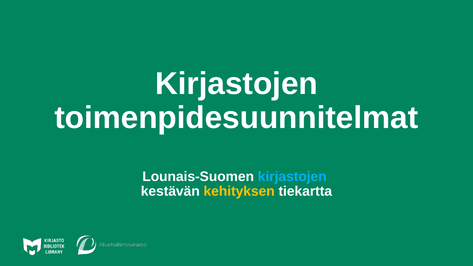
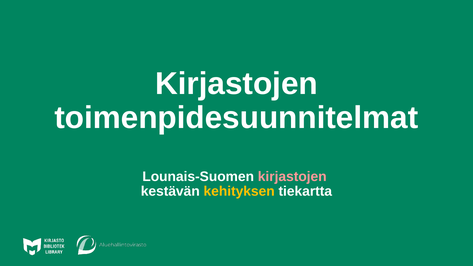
kirjastojen at (292, 177) colour: light blue -> pink
